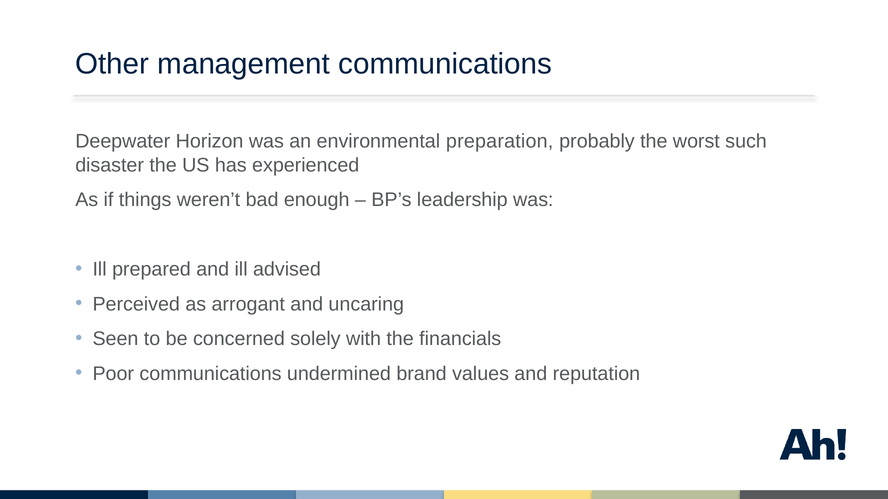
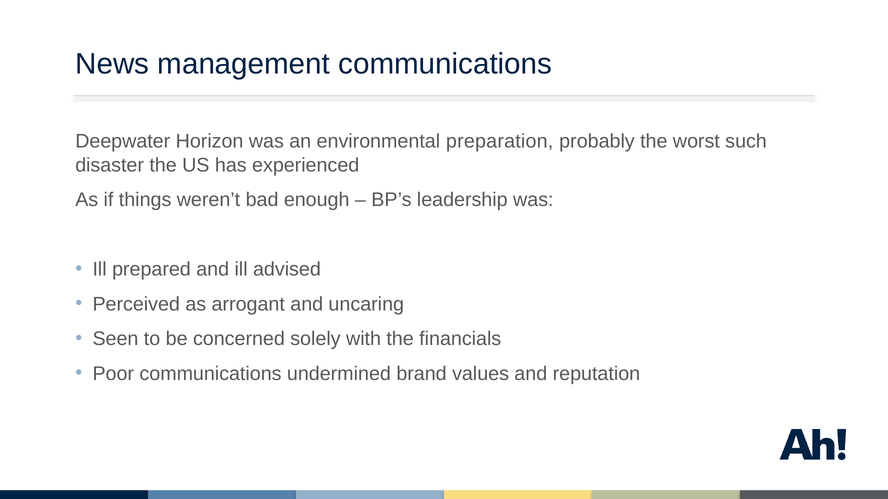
Other: Other -> News
